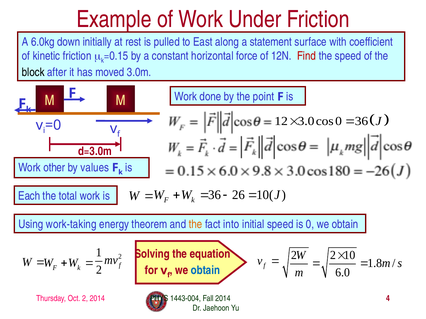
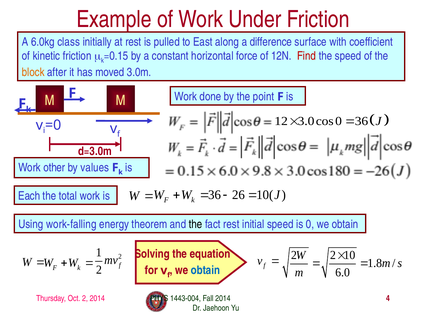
down: down -> class
statement: statement -> difference
block colour: black -> orange
work-taking: work-taking -> work-falling
the at (196, 225) colour: orange -> black
fact into: into -> rest
